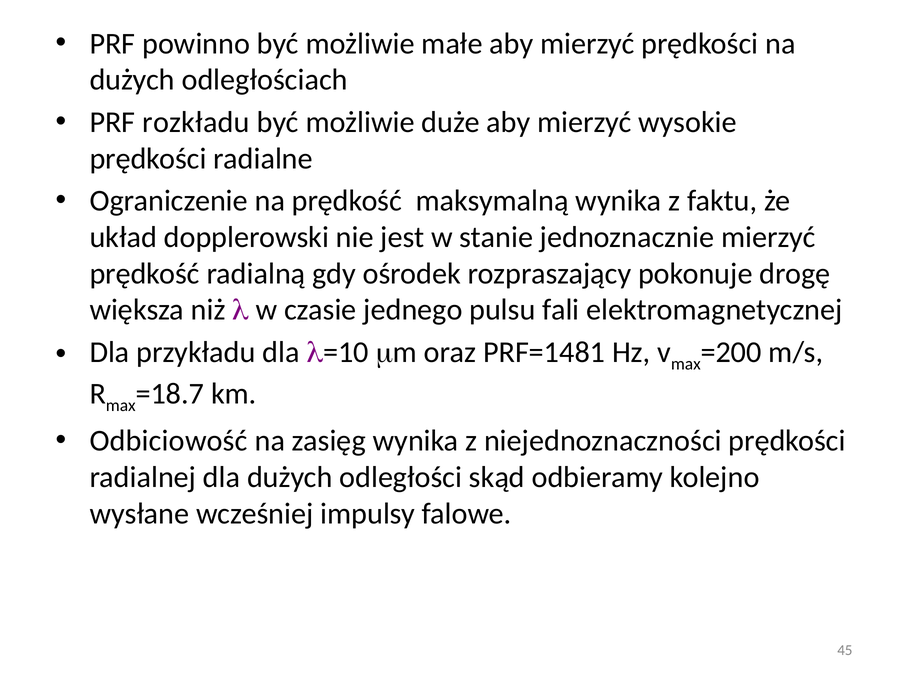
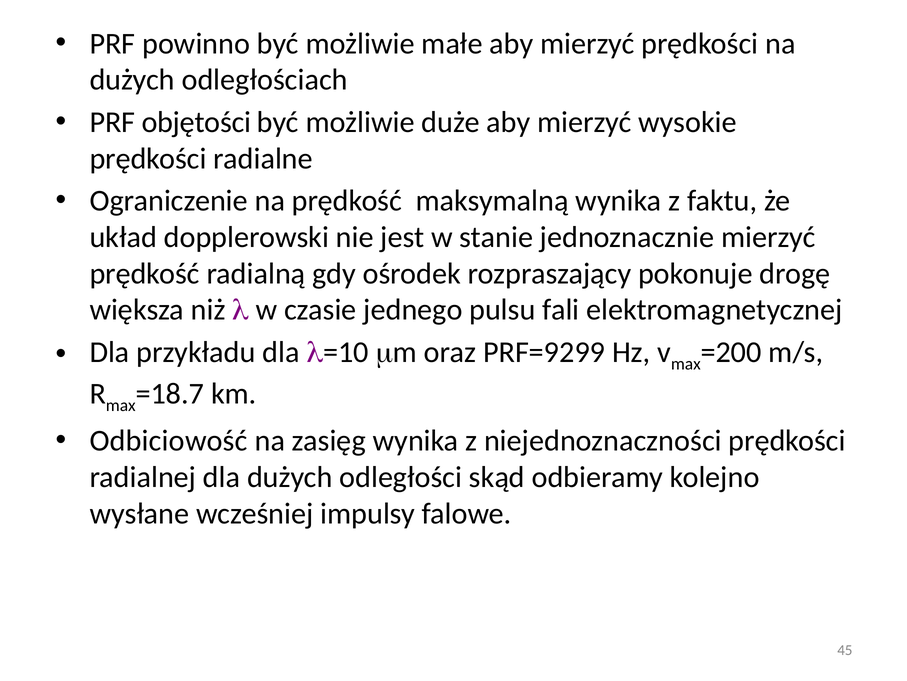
rozkładu: rozkładu -> objętości
PRF=1481: PRF=1481 -> PRF=9299
